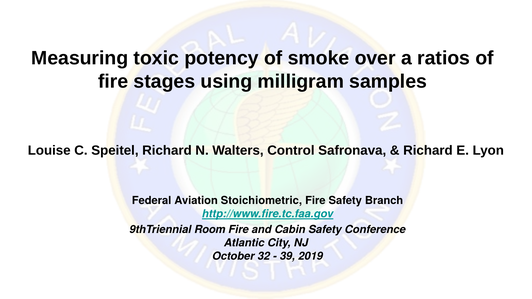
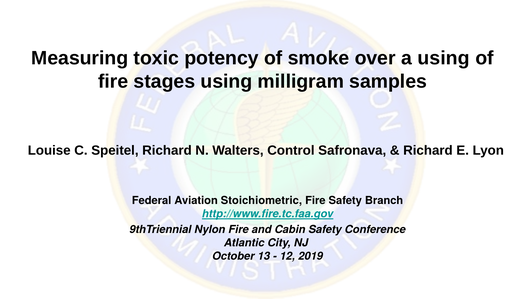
a ratios: ratios -> using
Room: Room -> Nylon
32: 32 -> 13
39: 39 -> 12
